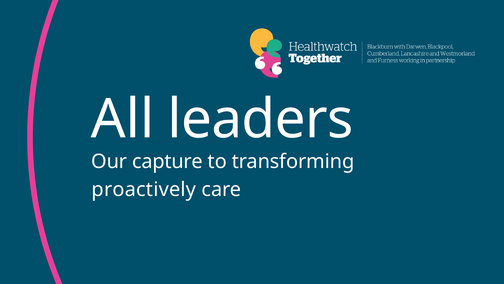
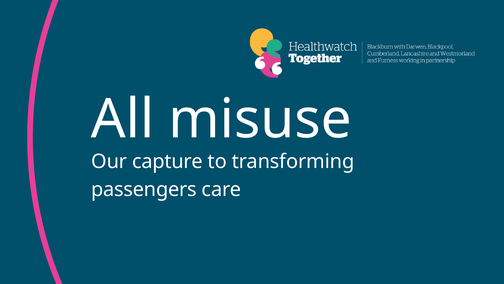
leaders: leaders -> misuse
proactively: proactively -> passengers
